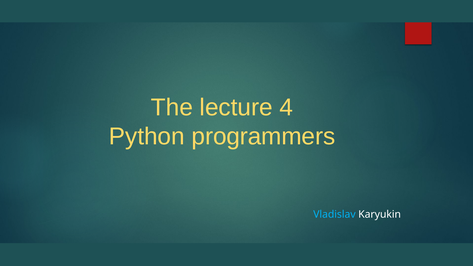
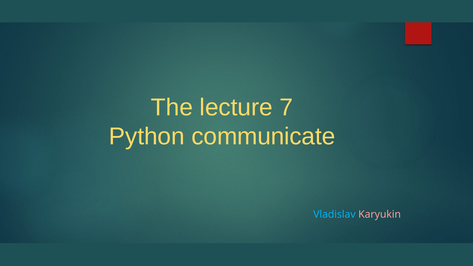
4: 4 -> 7
programmers: programmers -> communicate
Karyukin colour: white -> pink
